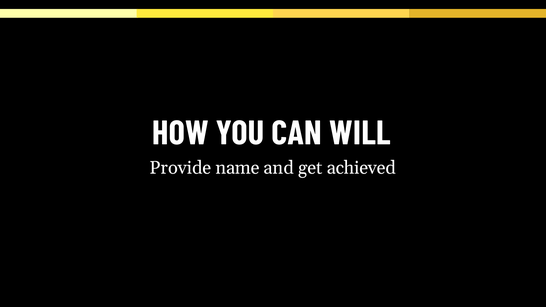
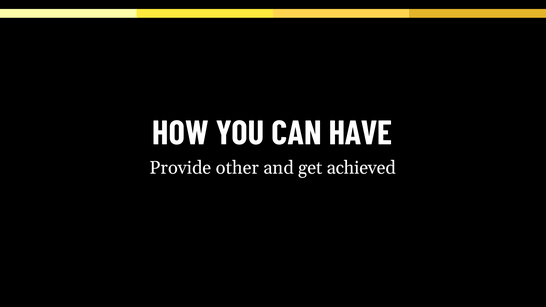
WILL: WILL -> HAVE
name: name -> other
